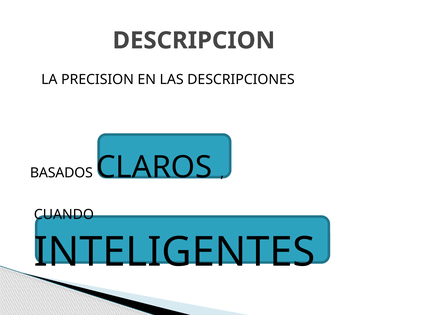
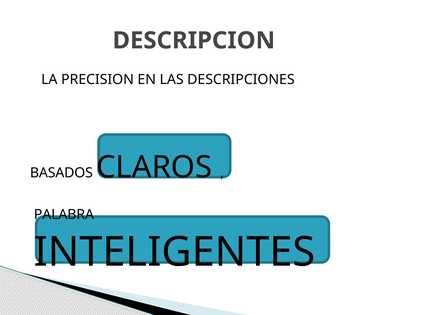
CUANDO: CUANDO -> PALABRA
